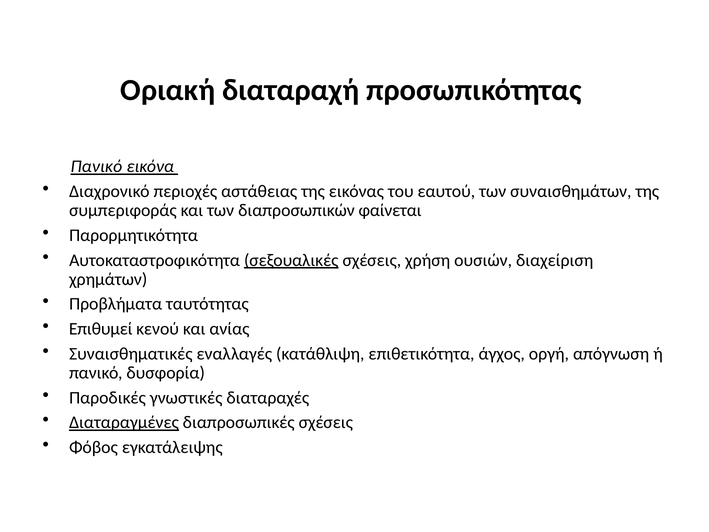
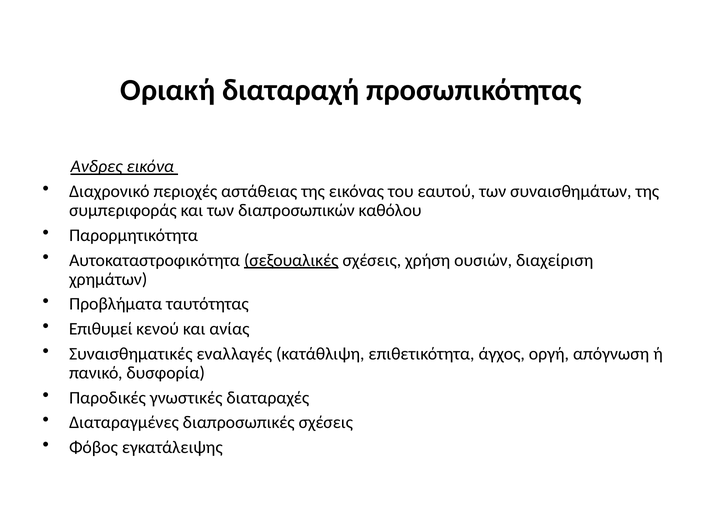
Πανικό at (96, 166): Πανικό -> Ανδρες
φαίνεται: φαίνεται -> καθόλου
Διαταραγμένες underline: present -> none
